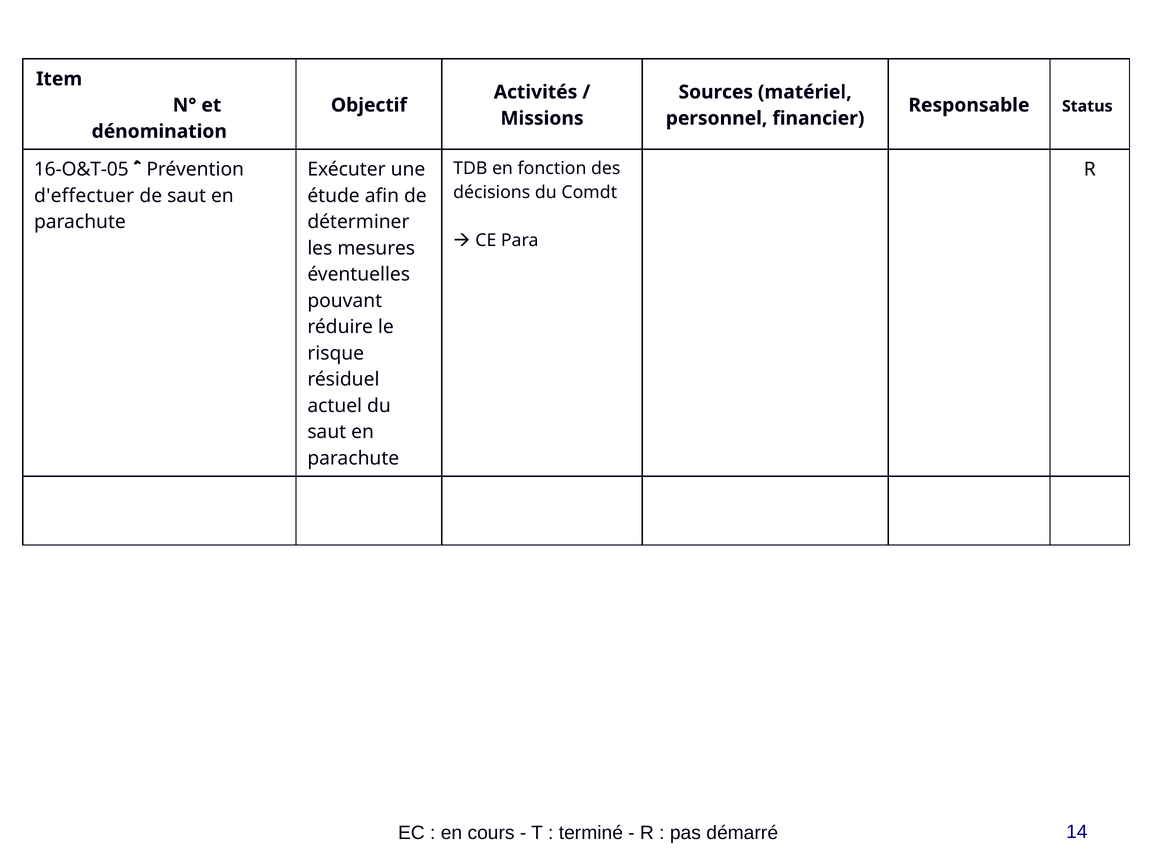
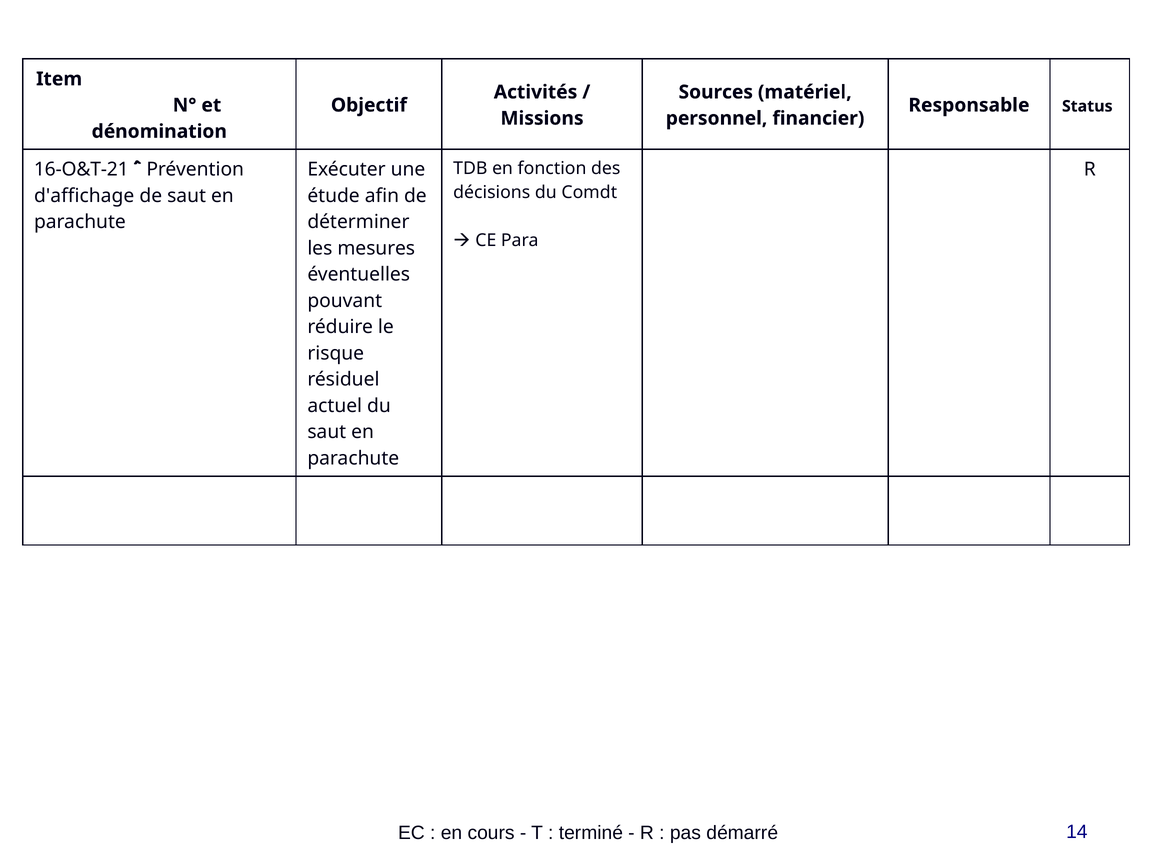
16-O&T-05: 16-O&T-05 -> 16-O&T-21
d'effectuer: d'effectuer -> d'affichage
